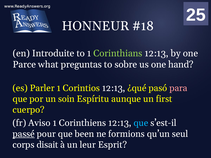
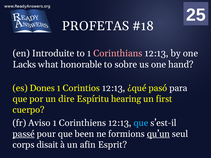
HONNEUR: HONNEUR -> PROFETAS
Corinthians colour: light green -> pink
Parce: Parce -> Lacks
preguntas: preguntas -> honorable
Parler: Parler -> Dones
para colour: pink -> white
soin: soin -> dire
aunque: aunque -> hearing
qu’un underline: none -> present
leur: leur -> afin
